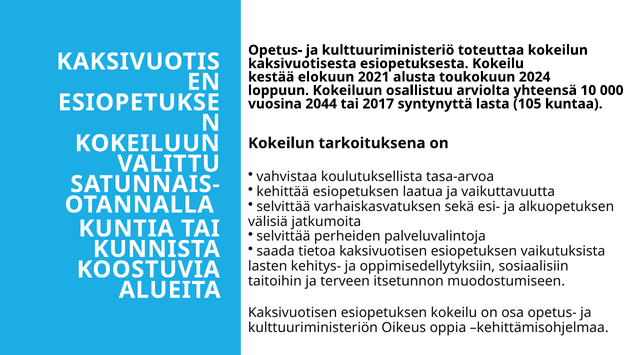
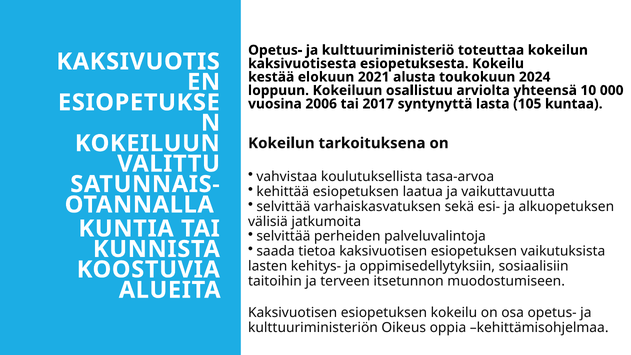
2044: 2044 -> 2006
